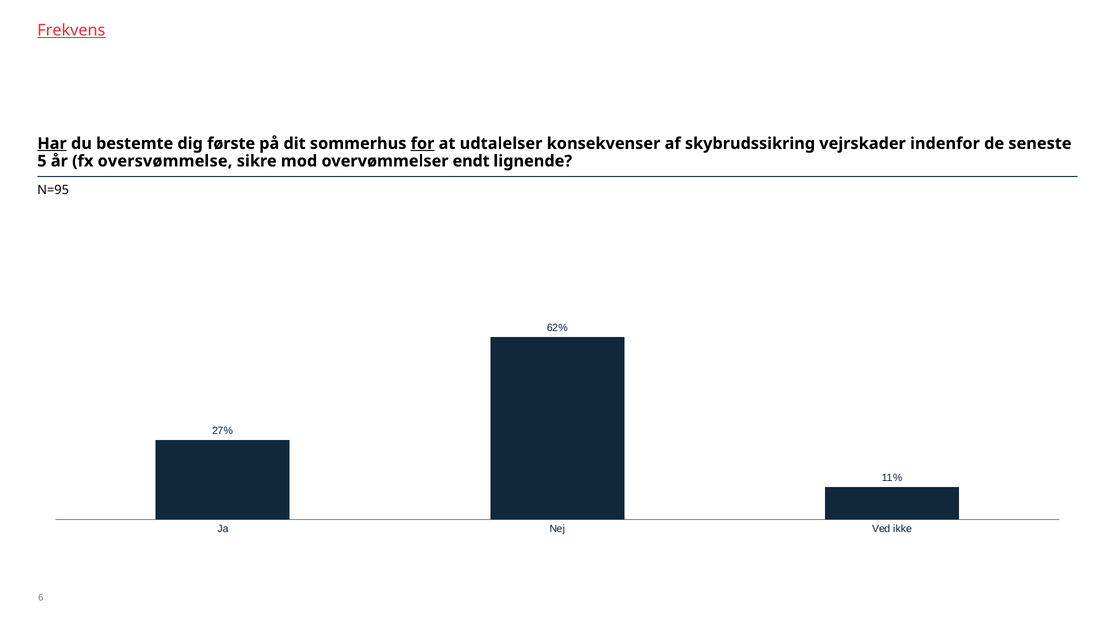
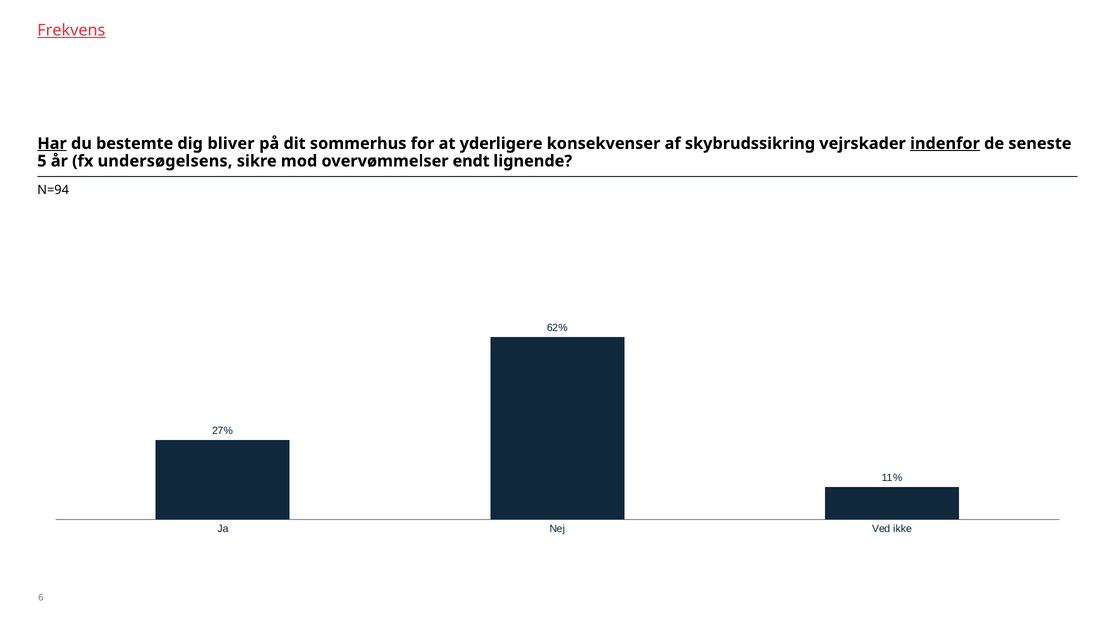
første: første -> bliver
for underline: present -> none
udtalelser: udtalelser -> yderligere
indenfor underline: none -> present
oversvømmelse: oversvømmelse -> undersøgelsens
N=95: N=95 -> N=94
